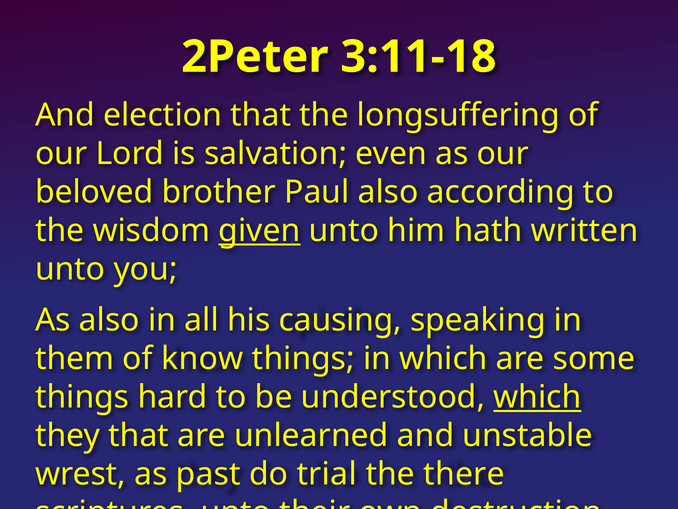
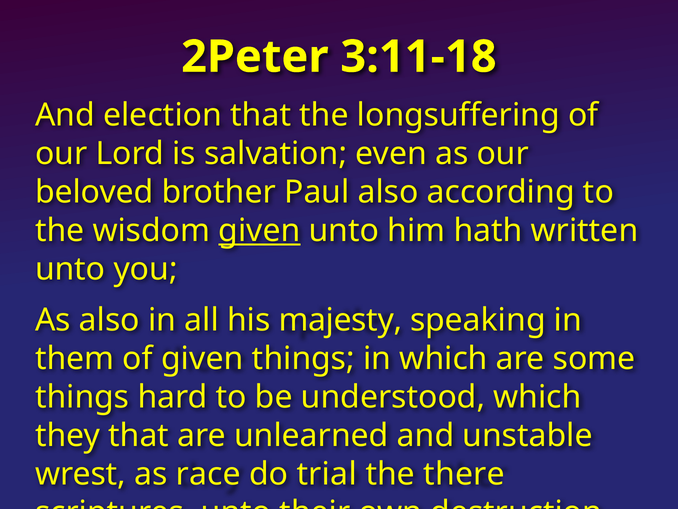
causing: causing -> majesty
of know: know -> given
which at (537, 397) underline: present -> none
past: past -> race
